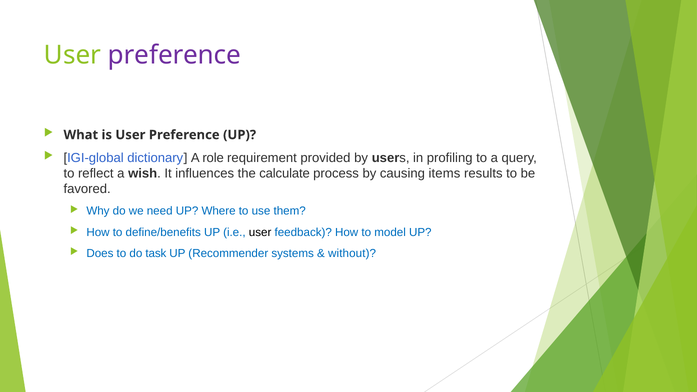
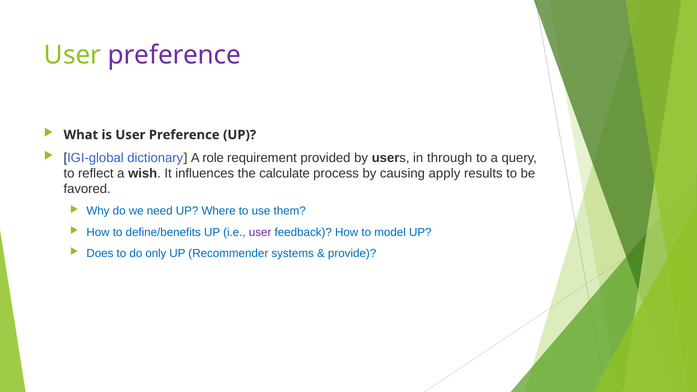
profiling: profiling -> through
items: items -> apply
user at (260, 232) colour: black -> purple
task: task -> only
without: without -> provide
